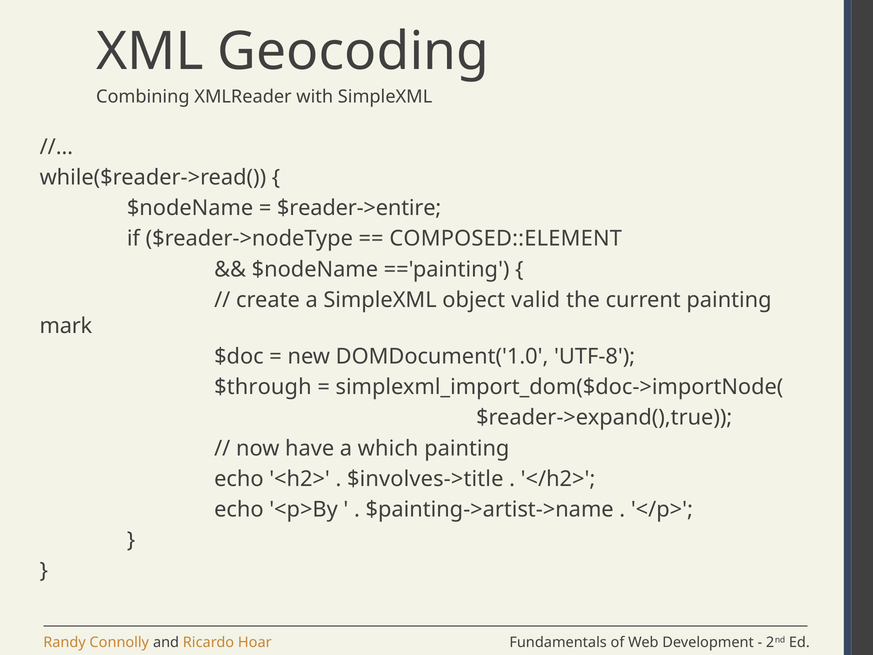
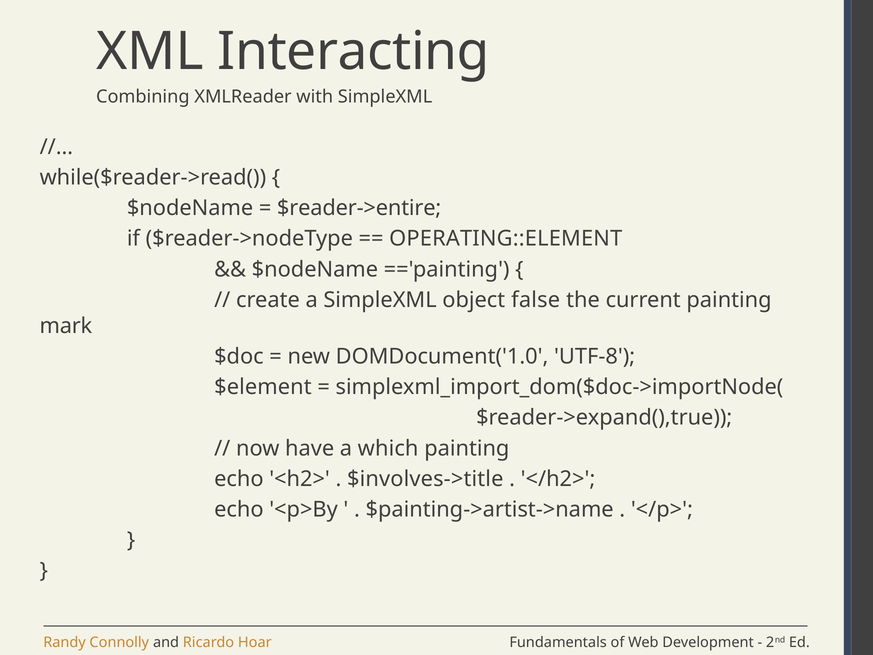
Geocoding: Geocoding -> Interacting
COMPOSED::ELEMENT: COMPOSED::ELEMENT -> OPERATING::ELEMENT
valid: valid -> false
$through: $through -> $element
